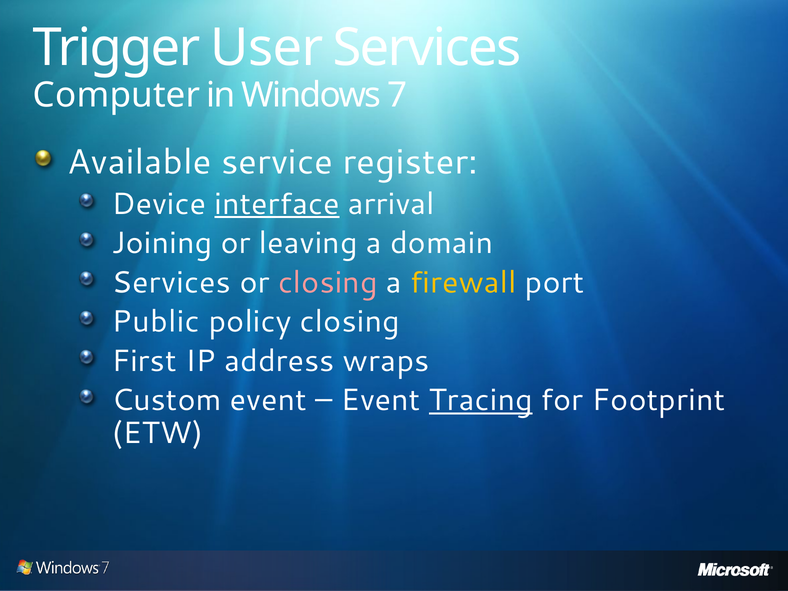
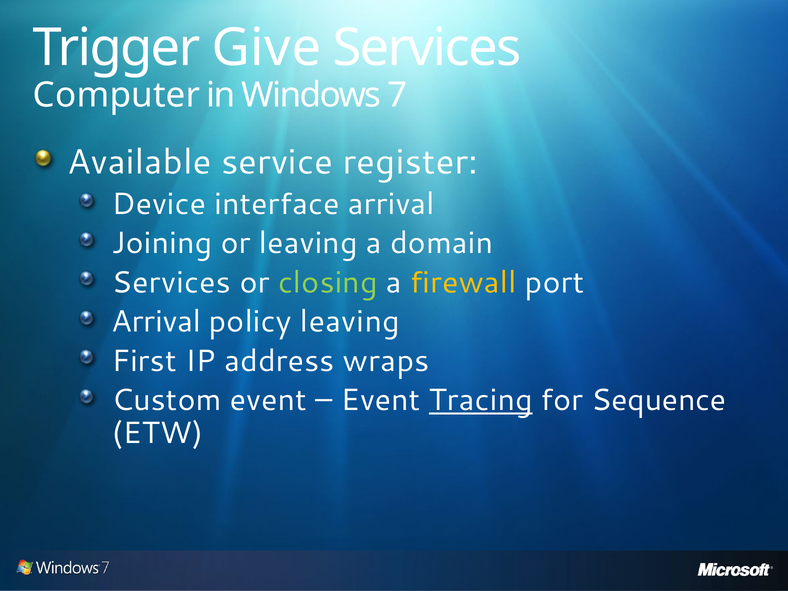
User: User -> Give
interface underline: present -> none
closing at (328, 282) colour: pink -> light green
Public at (156, 322): Public -> Arrival
policy closing: closing -> leaving
Footprint: Footprint -> Sequence
